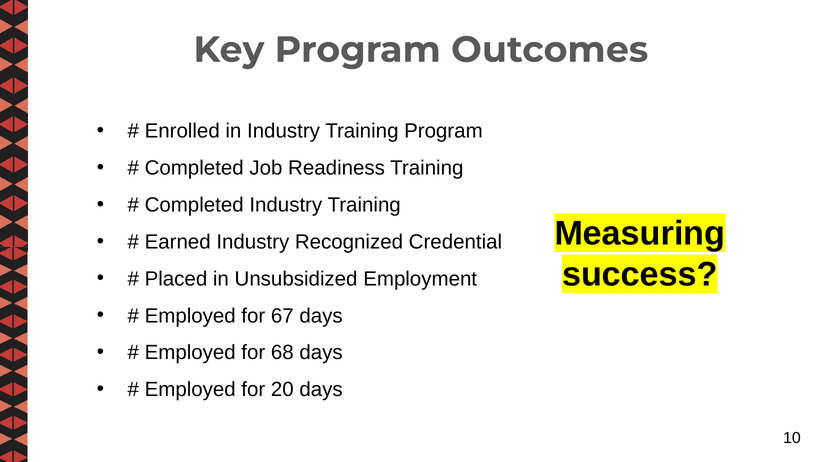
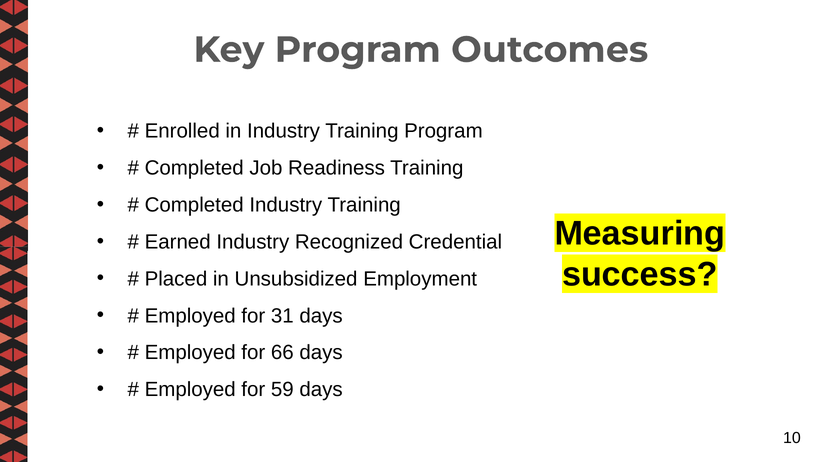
67: 67 -> 31
68: 68 -> 66
20: 20 -> 59
